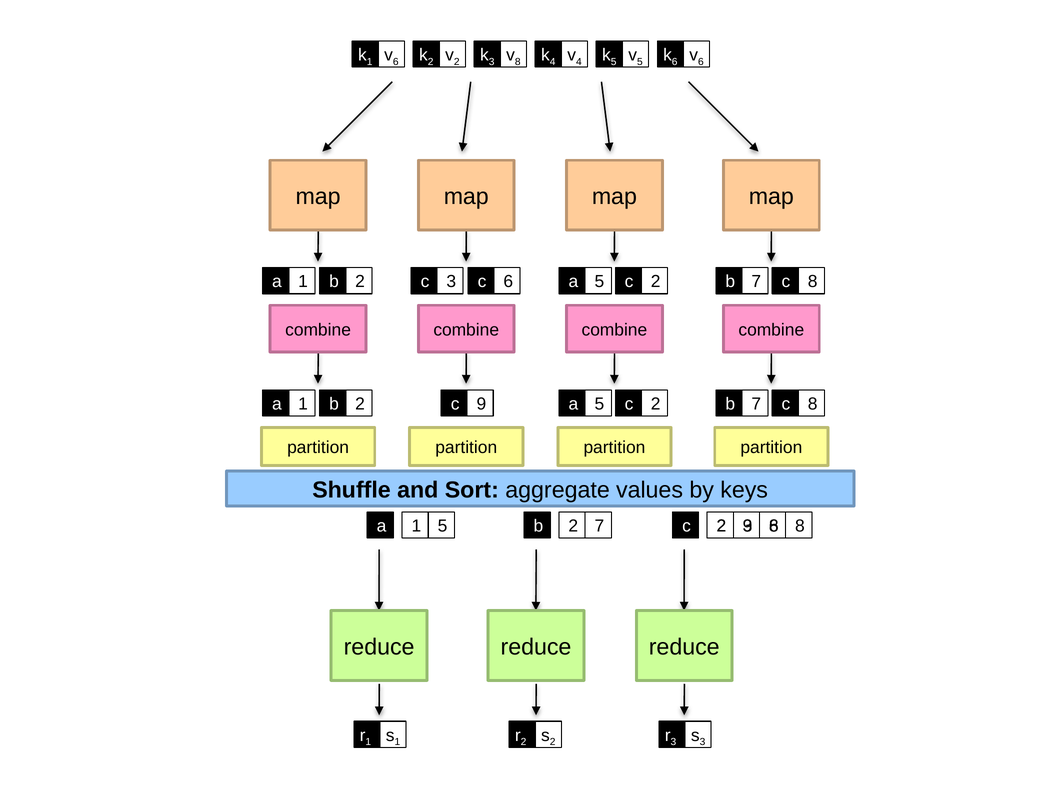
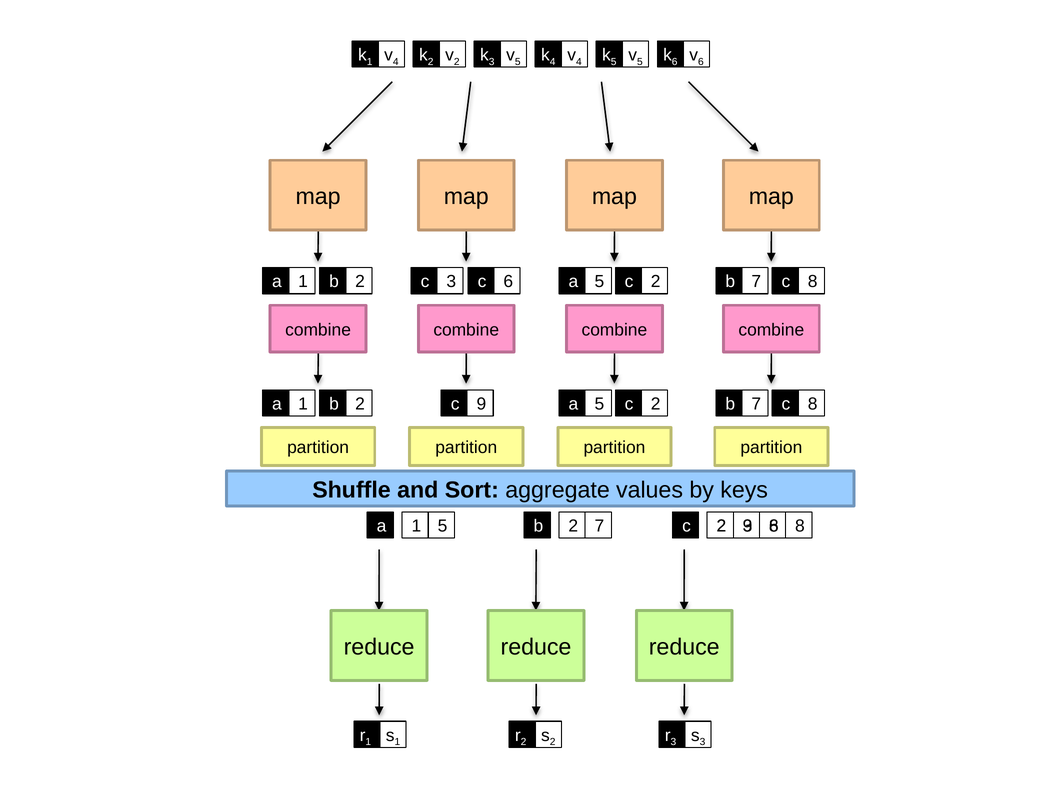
6 at (396, 62): 6 -> 4
8 at (518, 62): 8 -> 5
